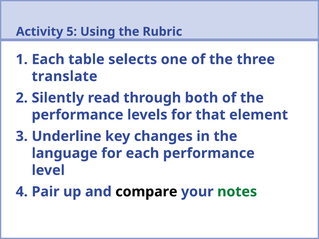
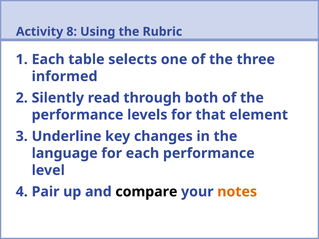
5: 5 -> 8
translate: translate -> informed
notes colour: green -> orange
